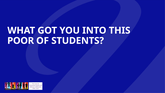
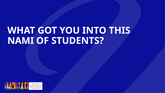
POOR: POOR -> NAMI
